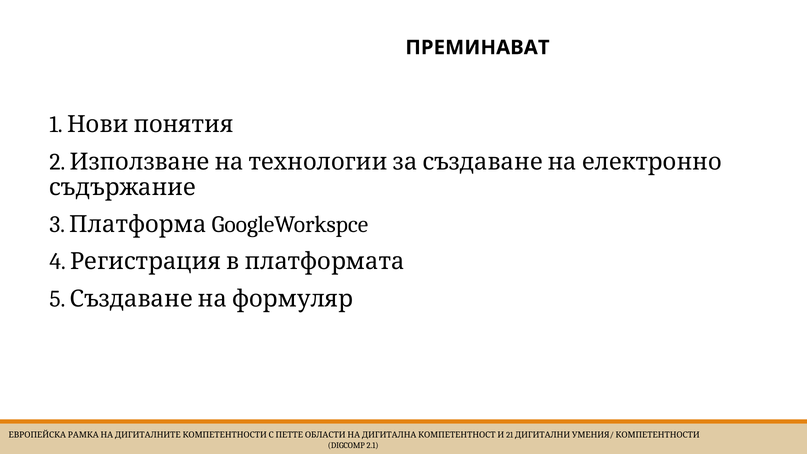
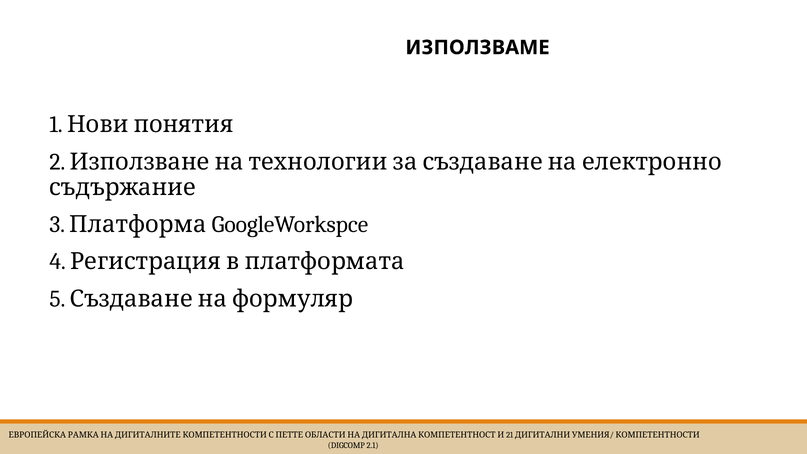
ПРЕМИНАВАТ: ПРЕМИНАВАТ -> ИЗПОЛЗВАМЕ
